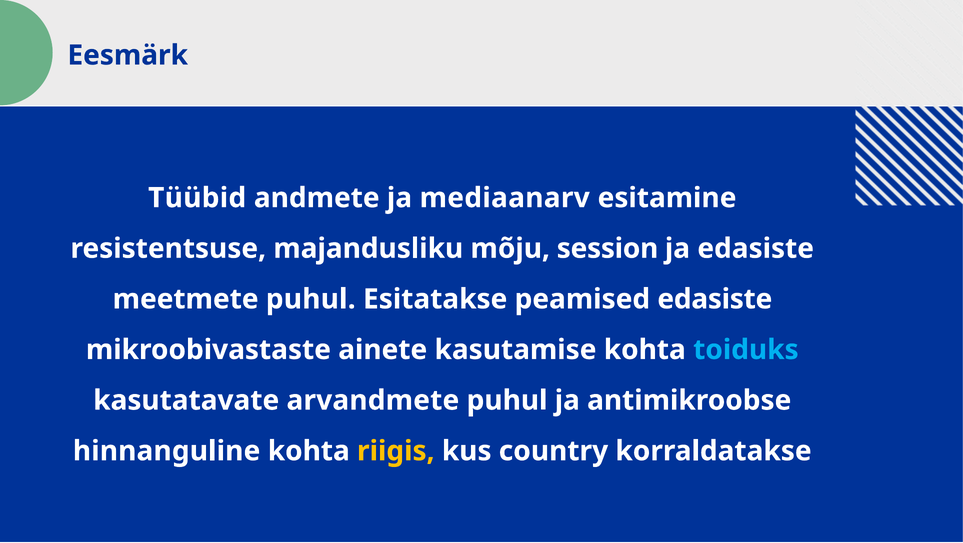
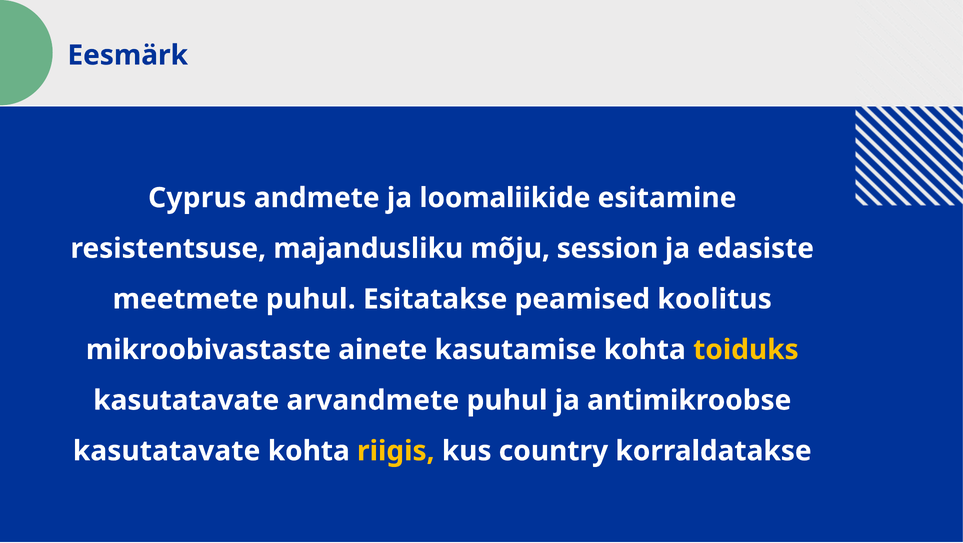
Tüübid: Tüübid -> Cyprus
mediaanarv: mediaanarv -> loomaliikide
peamised edasiste: edasiste -> koolitus
toiduks colour: light blue -> yellow
hinnanguline at (167, 451): hinnanguline -> kasutatavate
